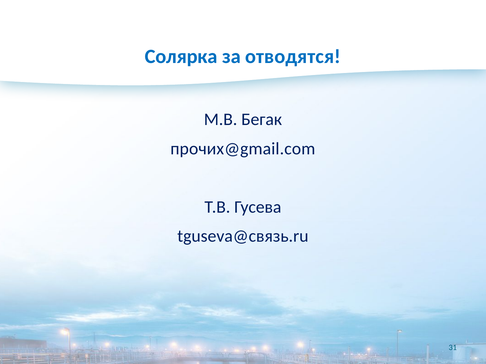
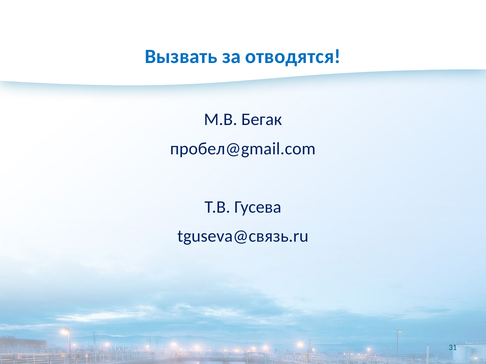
Солярка: Солярка -> Вызвать
прочих@gmail.com: прочих@gmail.com -> пробел@gmail.com
